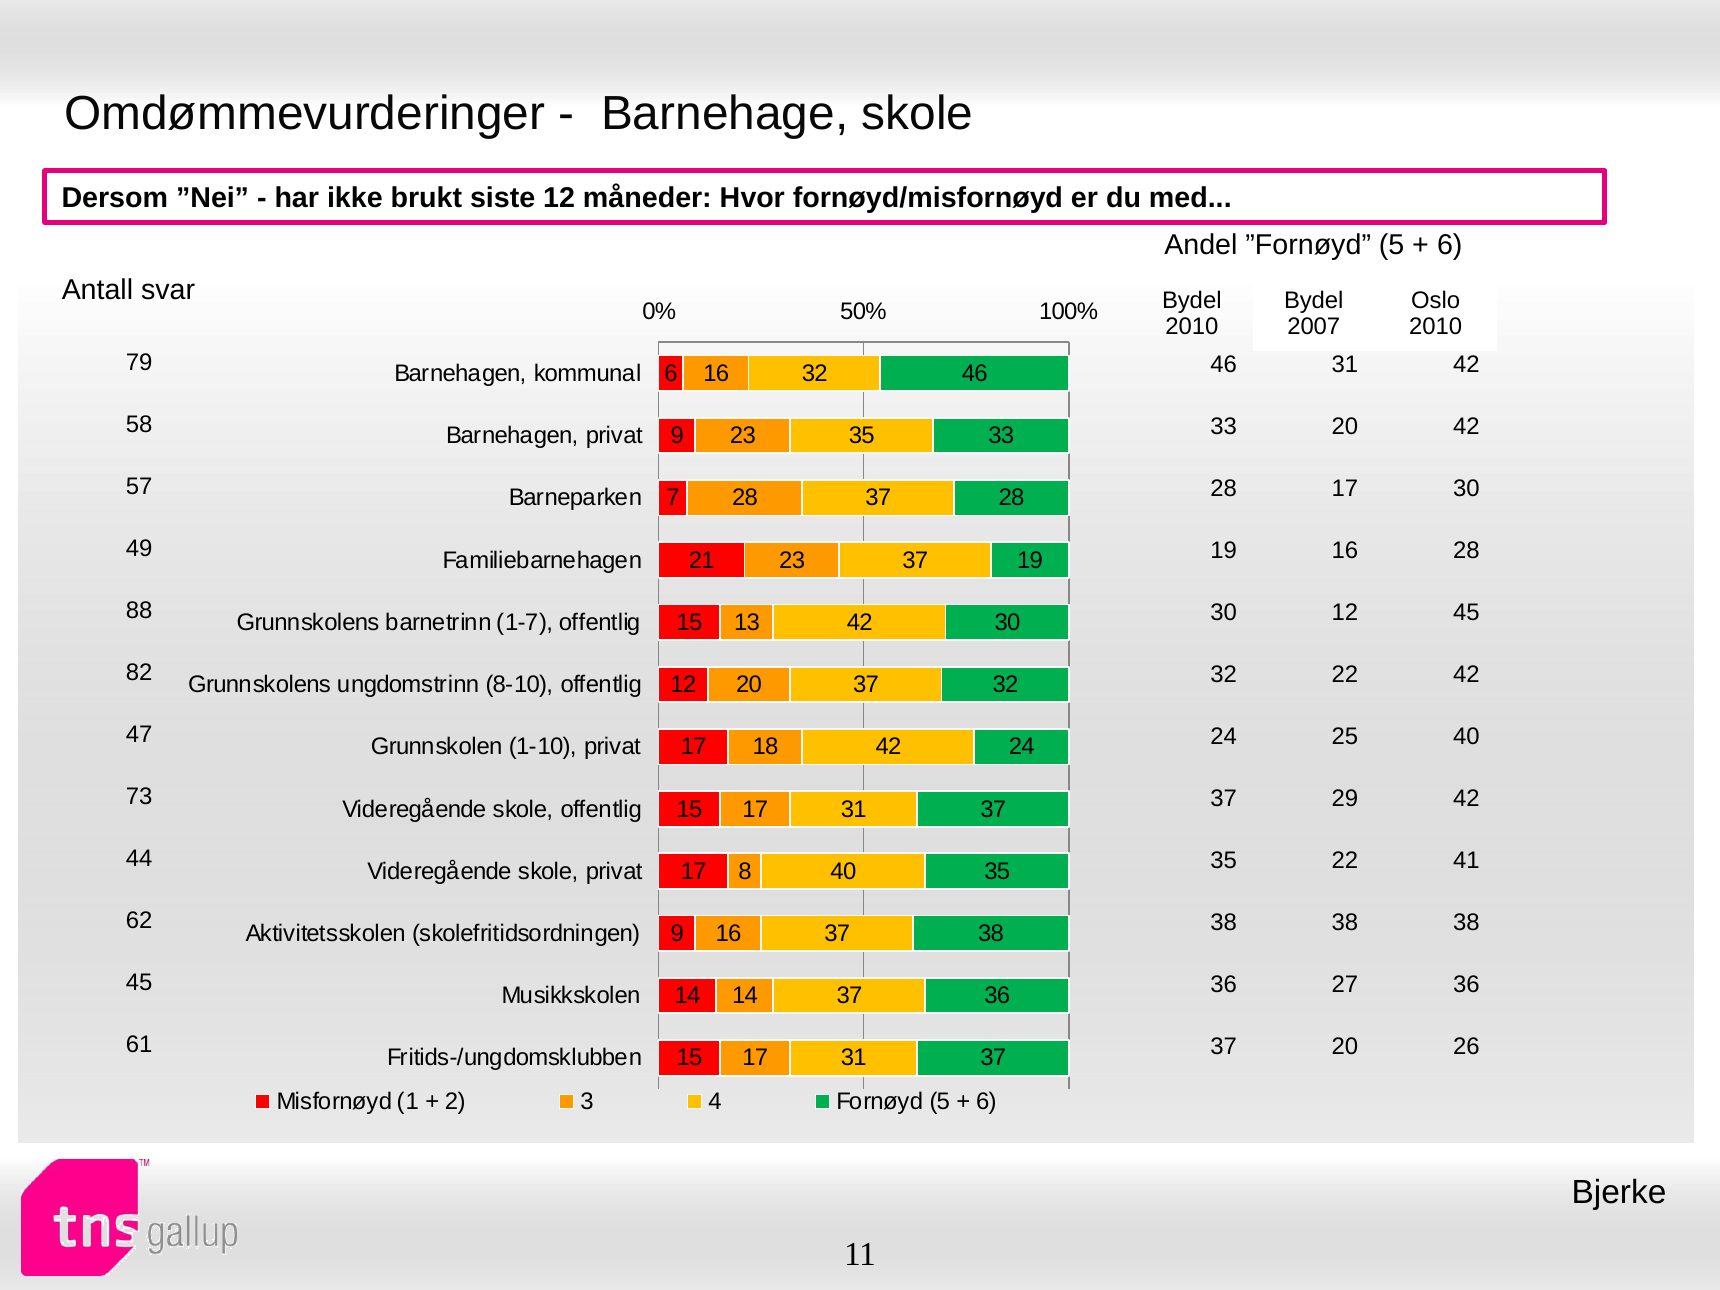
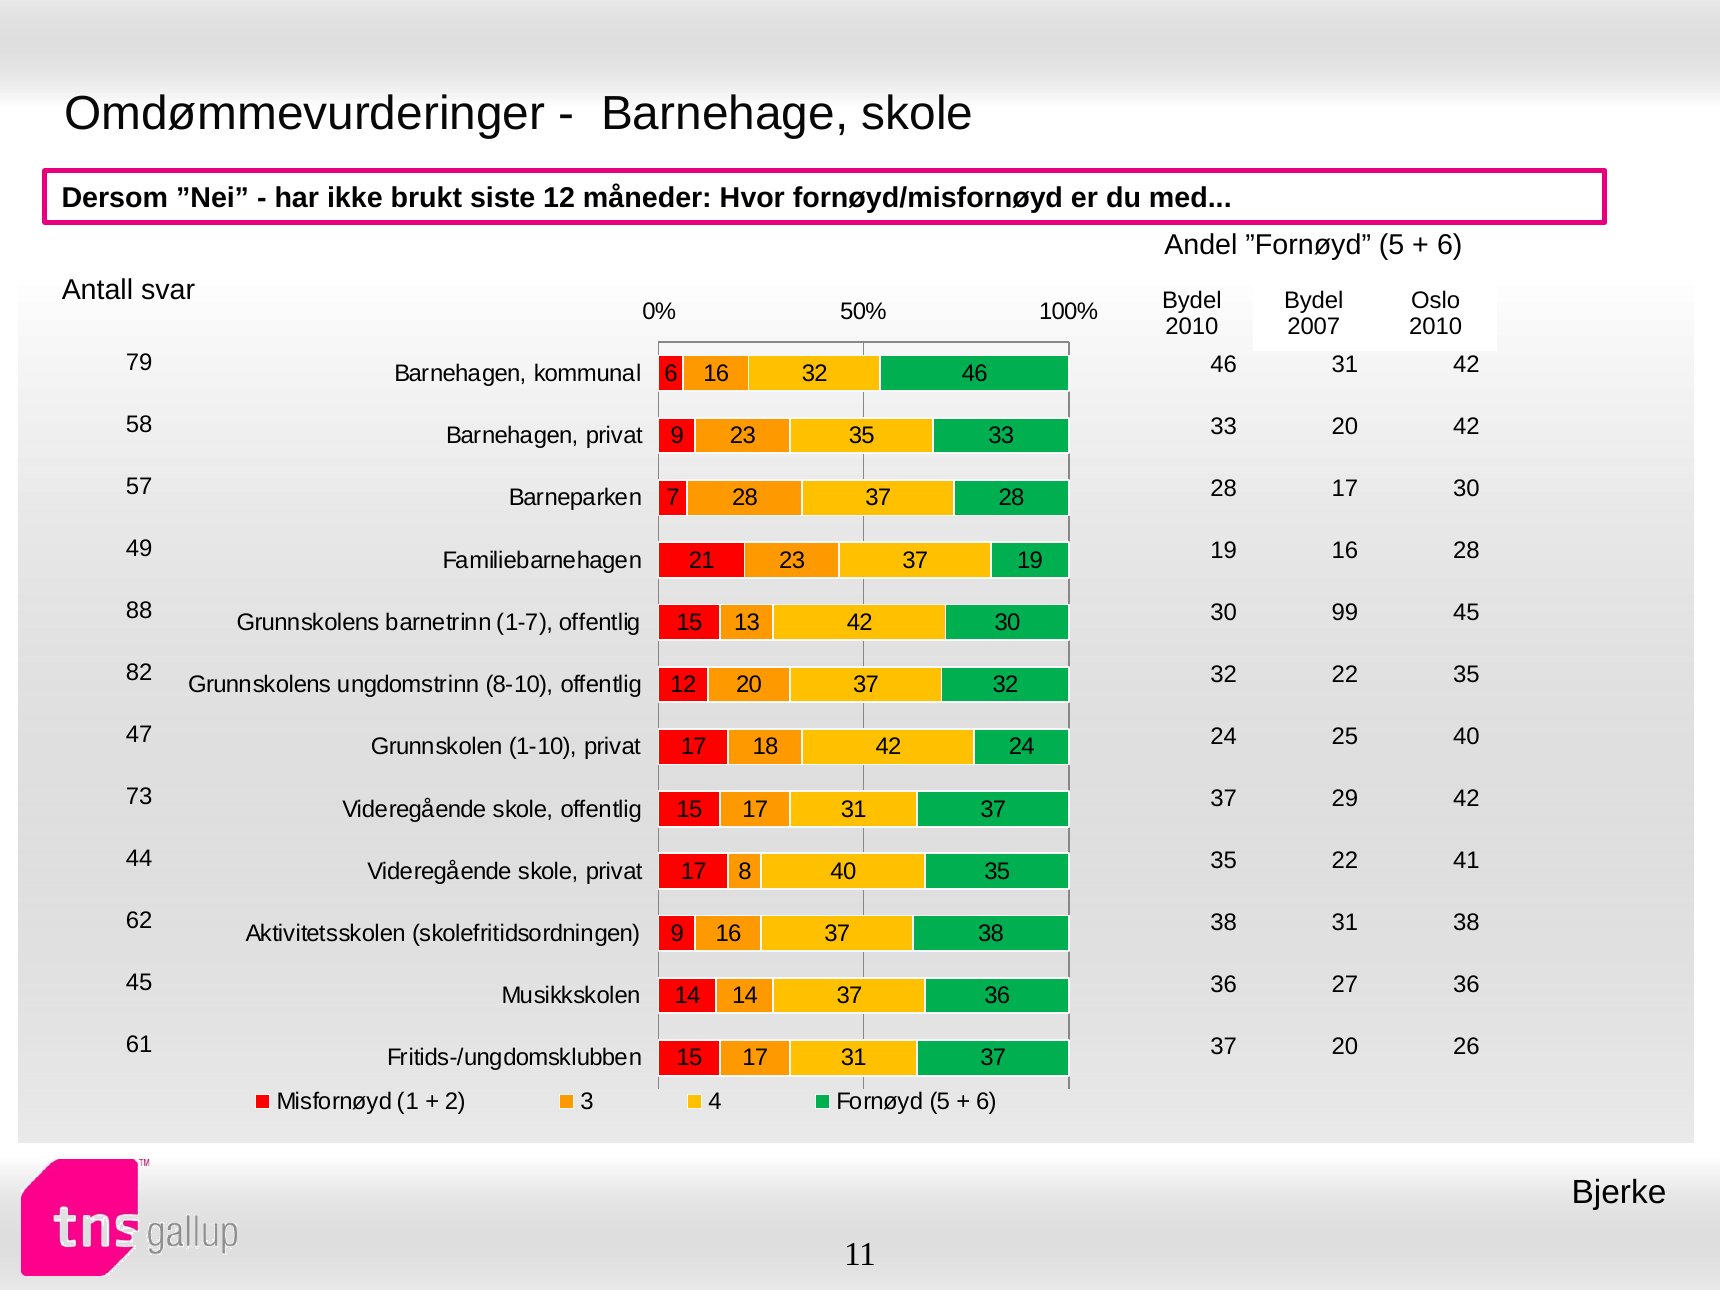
30 12: 12 -> 99
22 42: 42 -> 35
38 at (1345, 923): 38 -> 31
